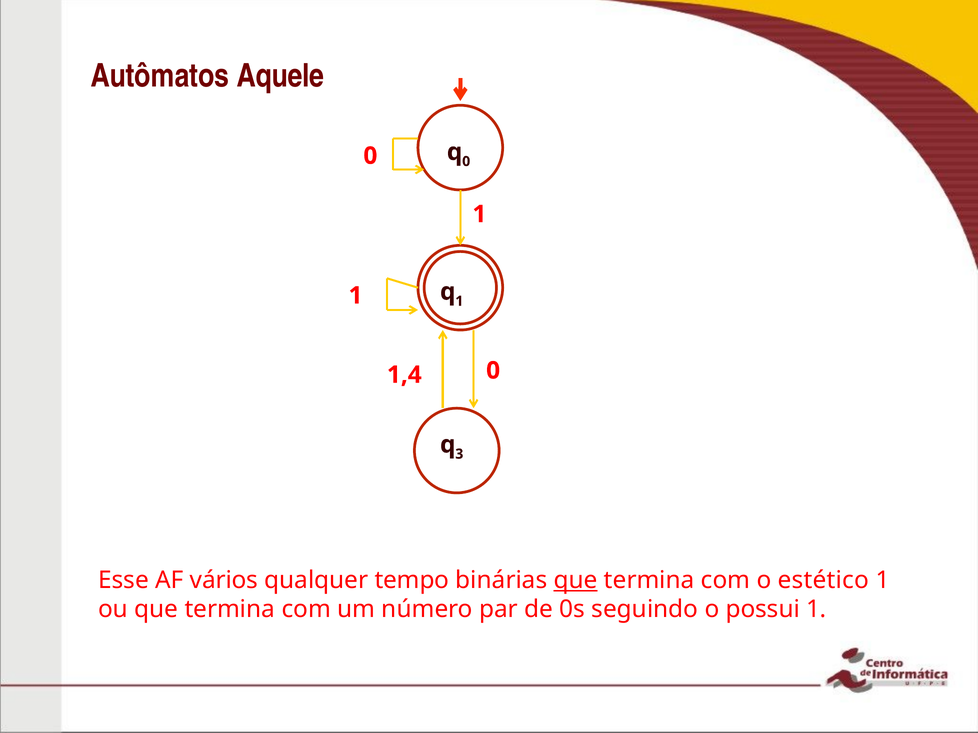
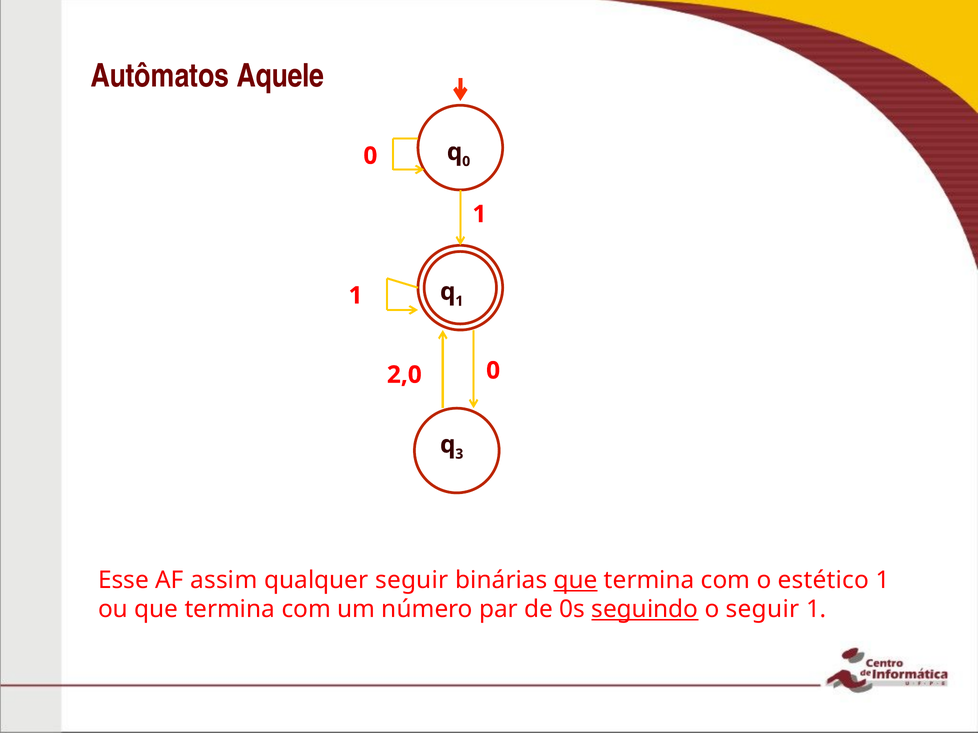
1,4: 1,4 -> 2,0
vários: vários -> assim
qualquer tempo: tempo -> seguir
seguindo underline: none -> present
o possui: possui -> seguir
